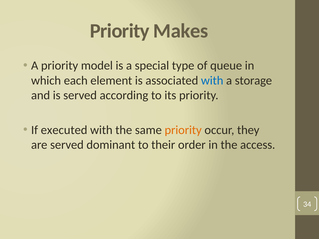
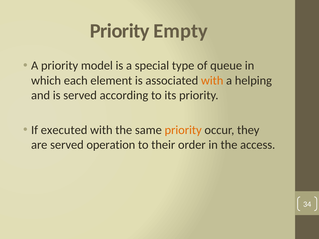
Makes: Makes -> Empty
with at (212, 81) colour: blue -> orange
storage: storage -> helping
dominant: dominant -> operation
